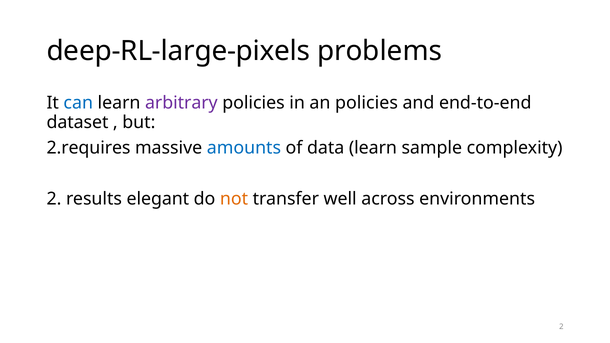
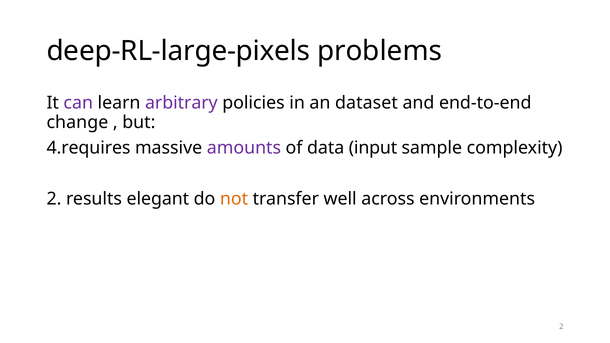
can colour: blue -> purple
an policies: policies -> dataset
dataset: dataset -> change
2.requires: 2.requires -> 4.requires
amounts colour: blue -> purple
data learn: learn -> input
